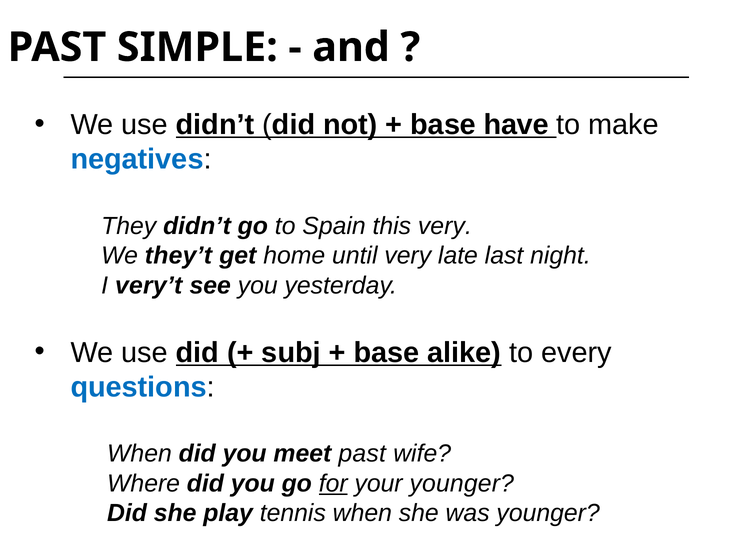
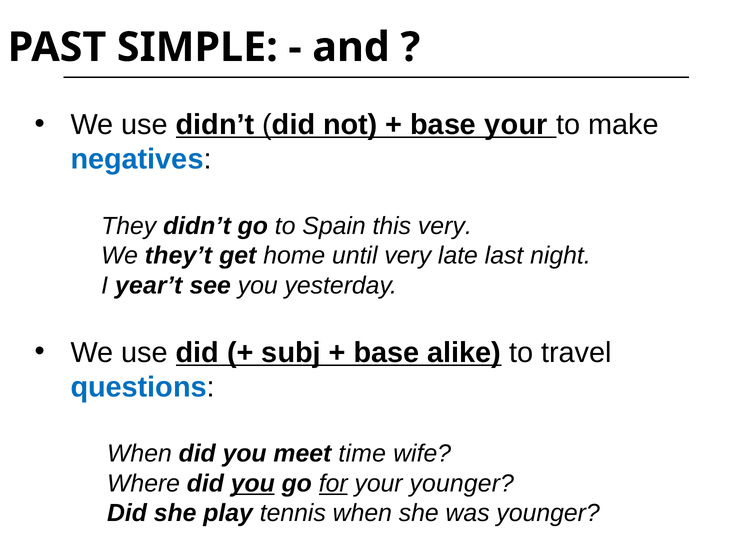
base have: have -> your
very’t: very’t -> year’t
every: every -> travel
meet past: past -> time
you at (253, 484) underline: none -> present
